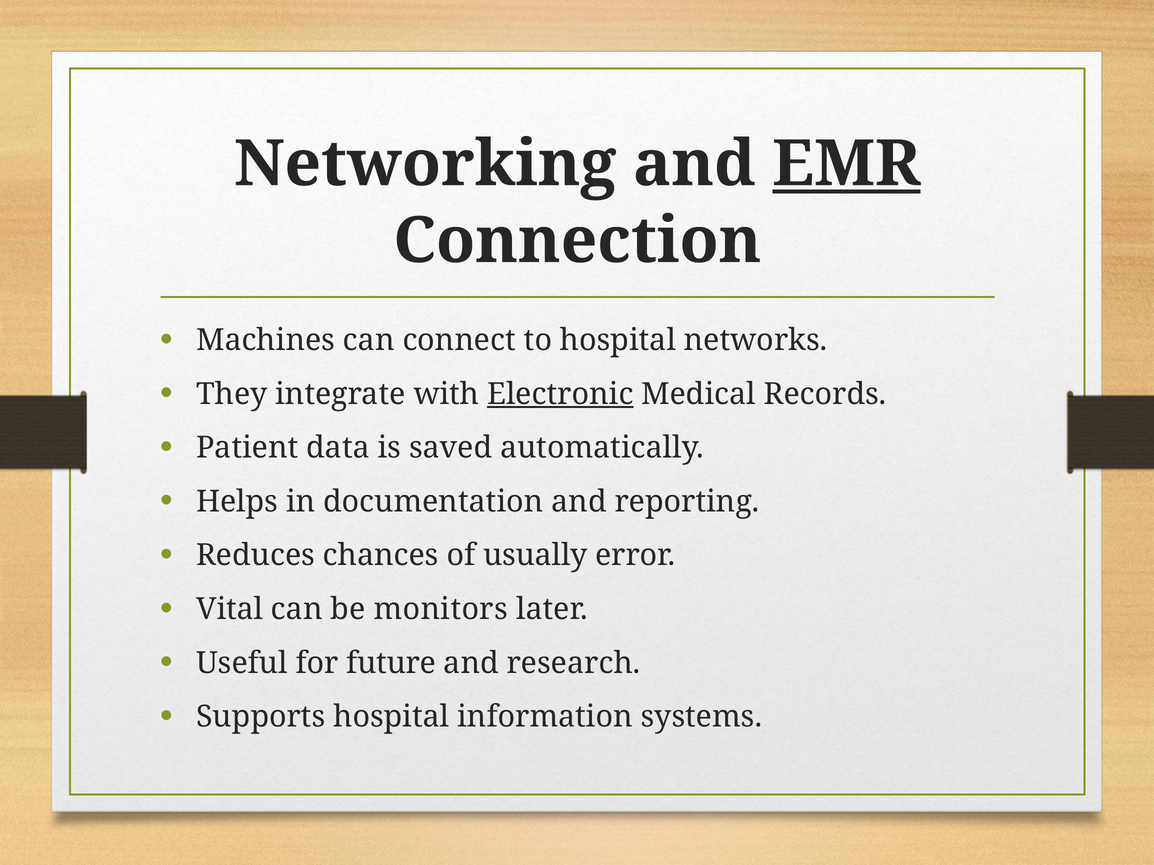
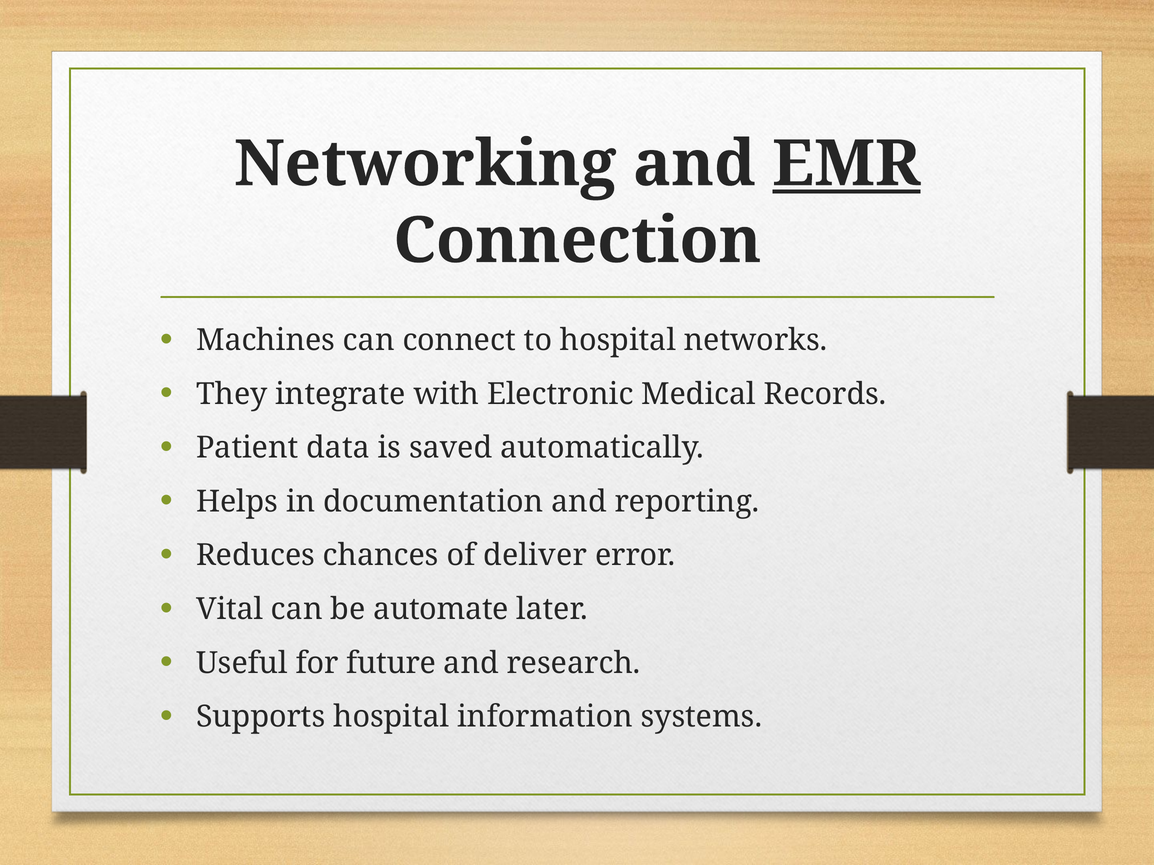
Electronic underline: present -> none
usually: usually -> deliver
monitors: monitors -> automate
